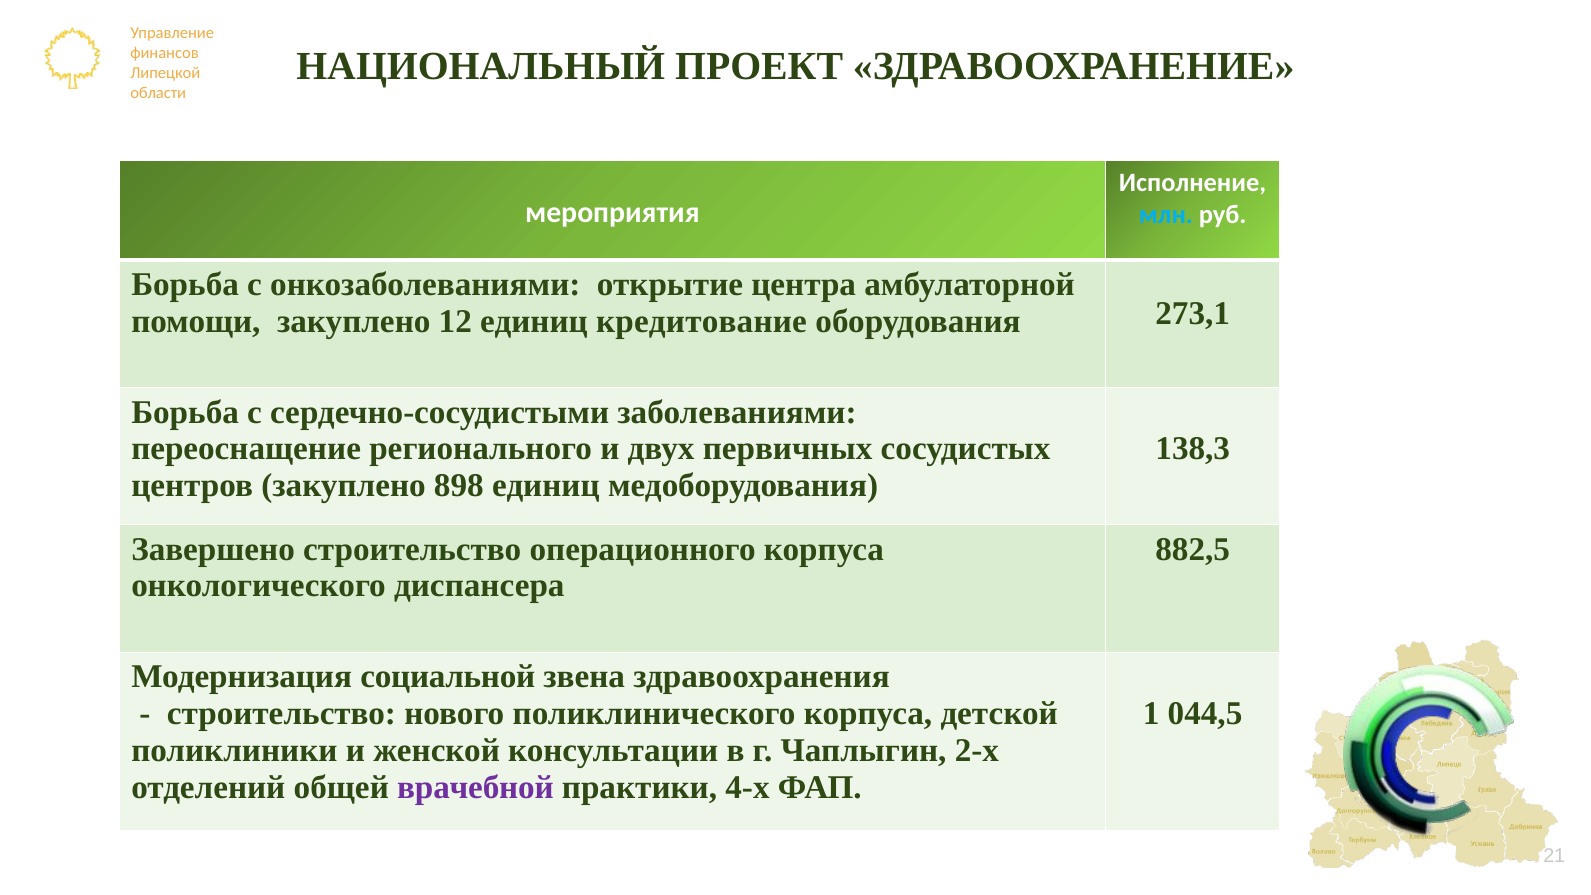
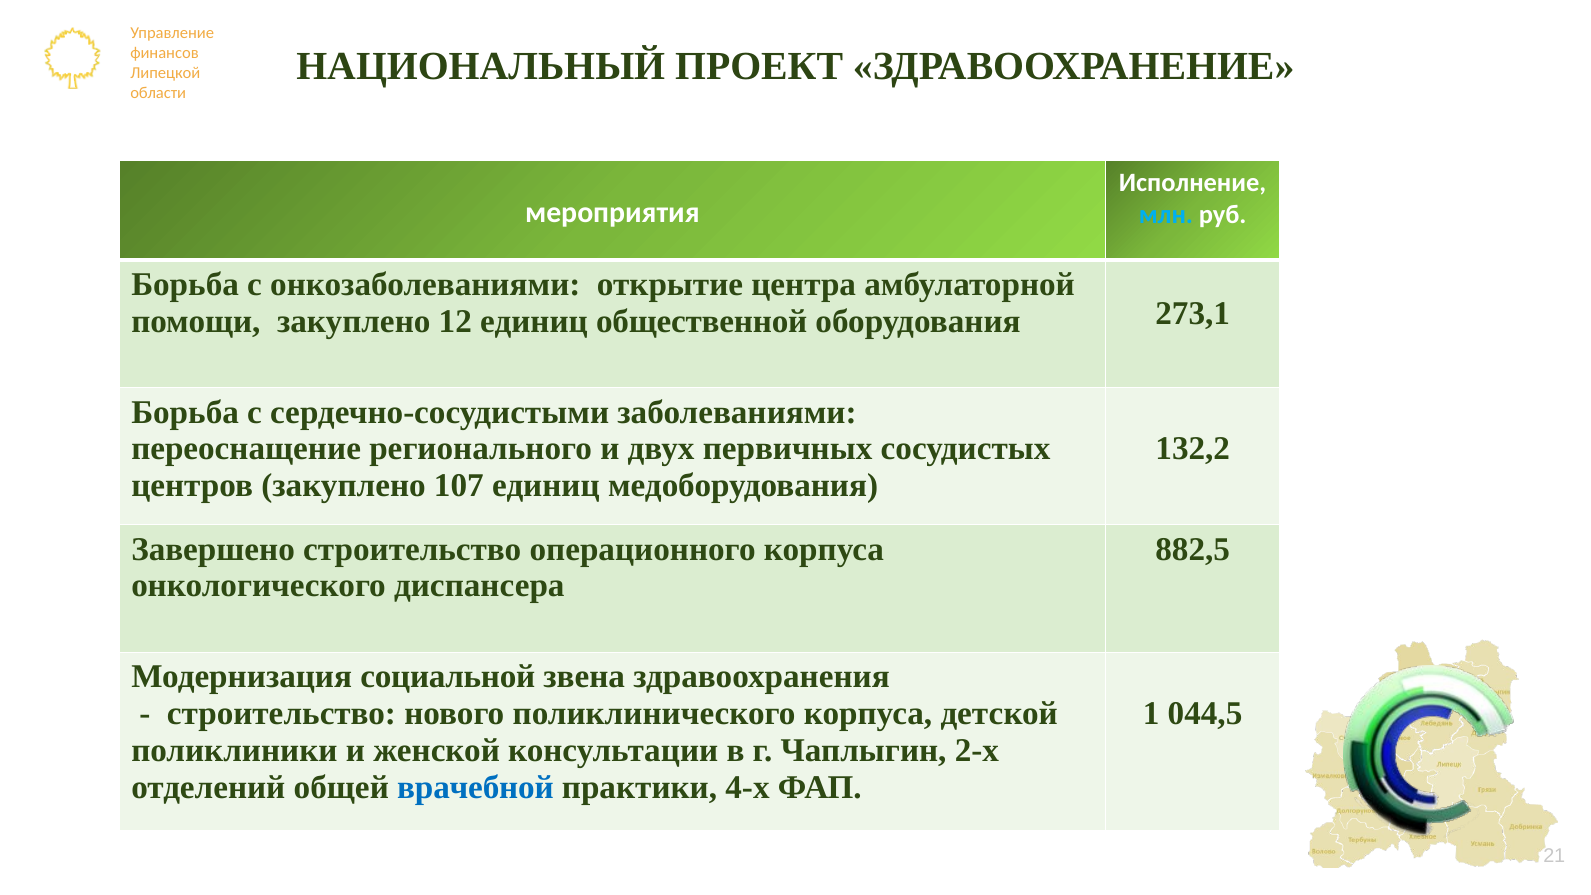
кредитование: кредитование -> общественной
138,3: 138,3 -> 132,2
898: 898 -> 107
врачебной colour: purple -> blue
